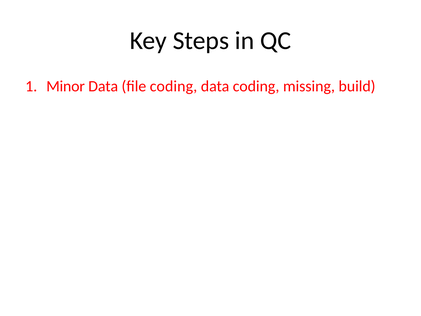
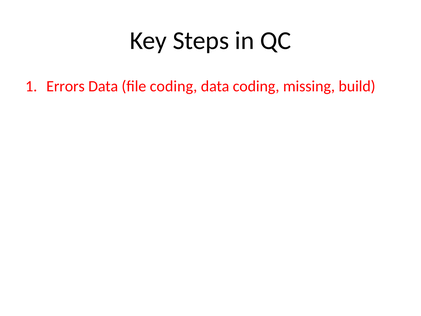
Minor at (66, 86): Minor -> Errors
